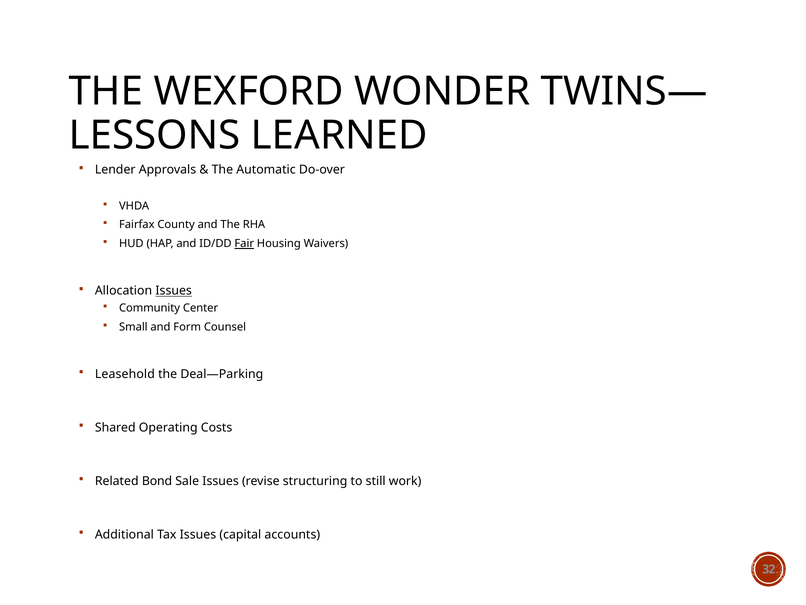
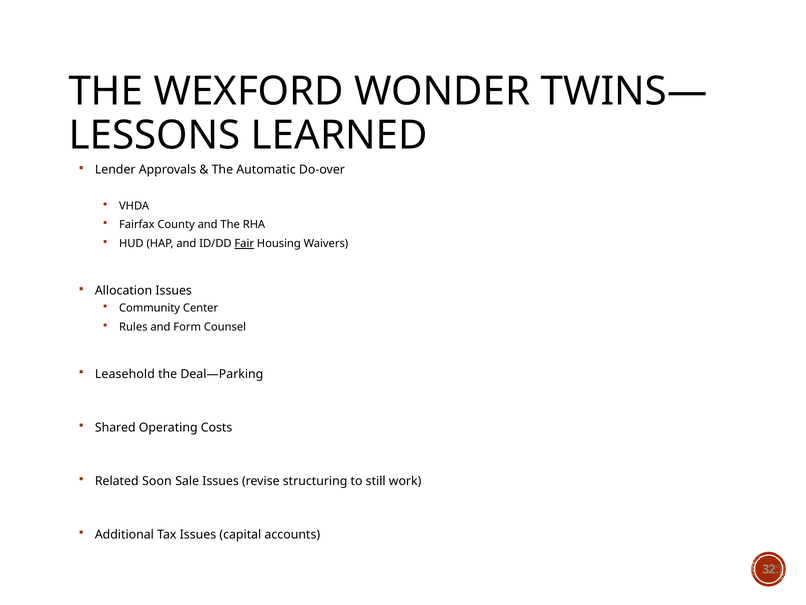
Issues at (174, 291) underline: present -> none
Small: Small -> Rules
Bond: Bond -> Soon
